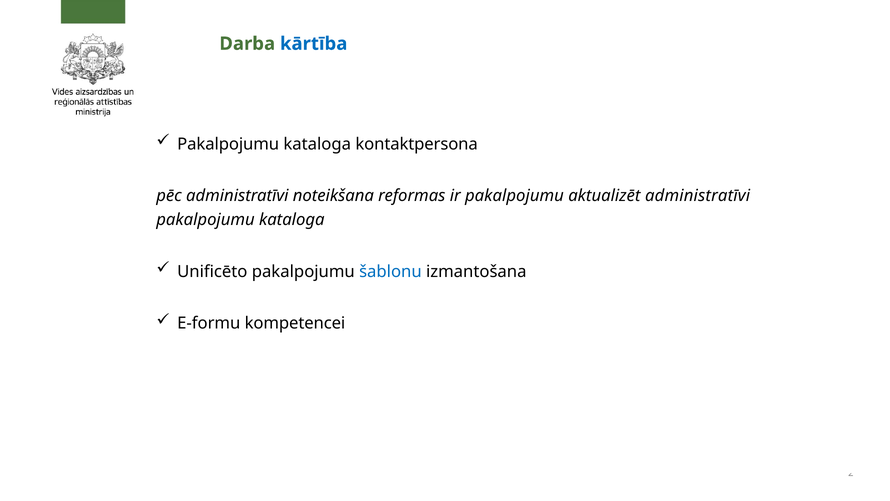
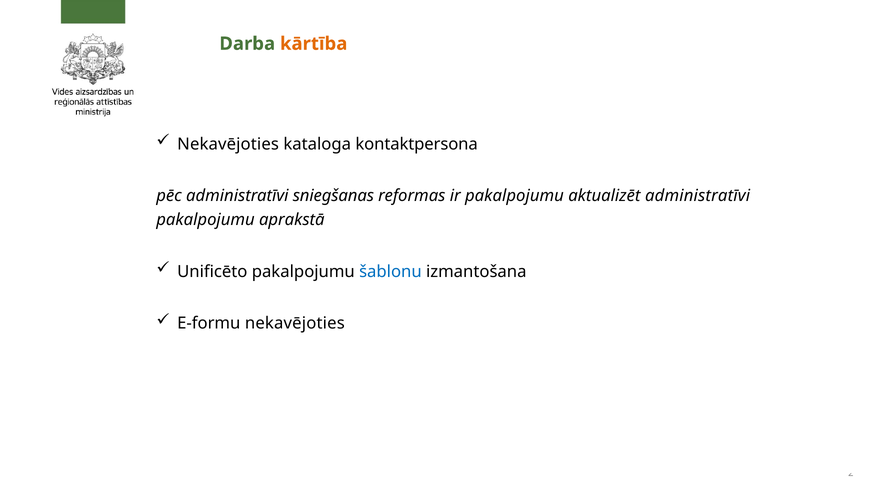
kārtība colour: blue -> orange
Pakalpojumu at (228, 144): Pakalpojumu -> Nekavējoties
noteikšana: noteikšana -> sniegšanas
kataloga at (292, 220): kataloga -> aprakstā
E-formu kompetencei: kompetencei -> nekavējoties
